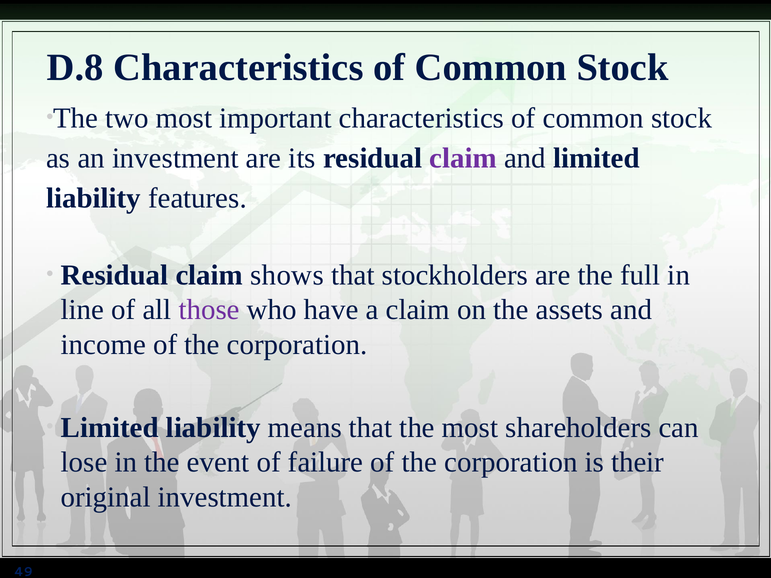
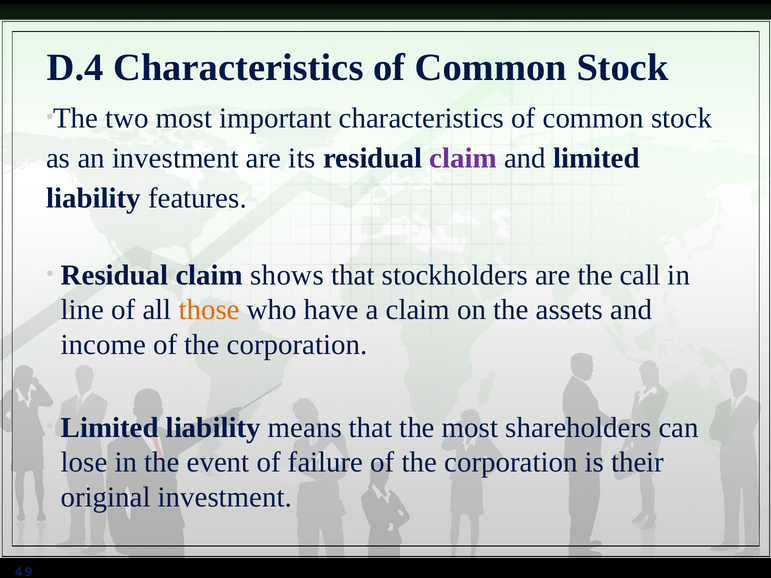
D.8: D.8 -> D.4
full: full -> call
those colour: purple -> orange
